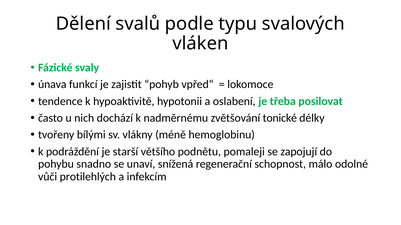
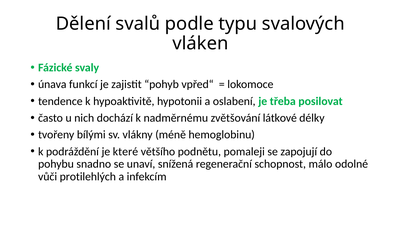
tonické: tonické -> látkové
starší: starší -> které
